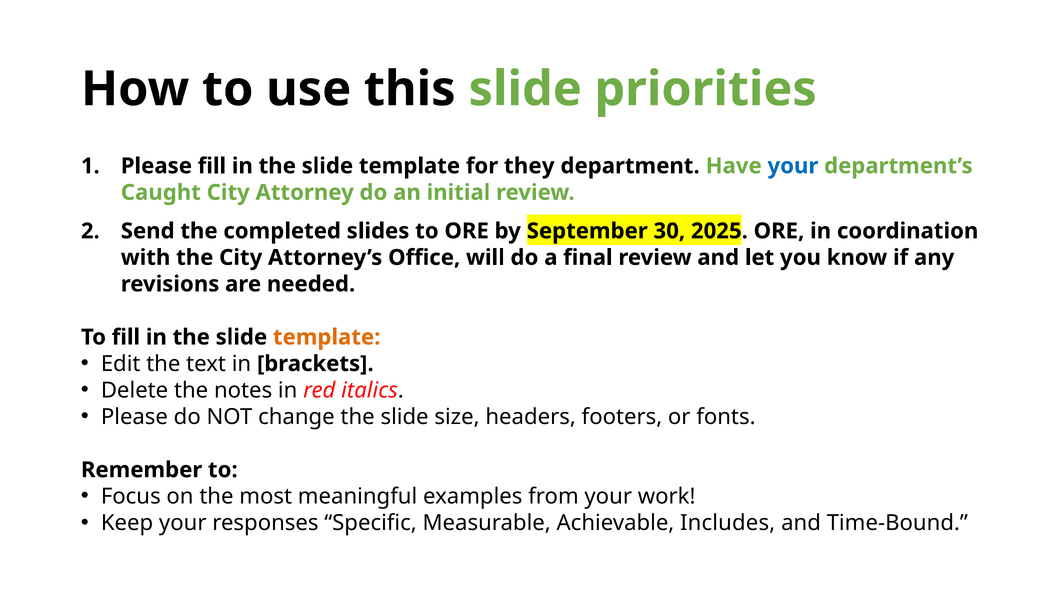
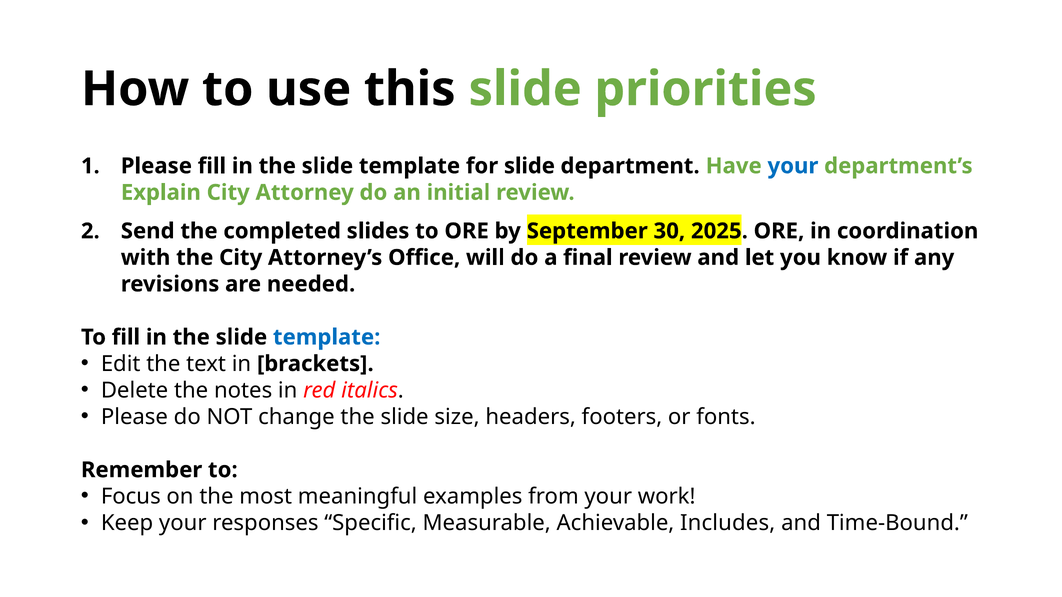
for they: they -> slide
Caught: Caught -> Explain
template at (327, 337) colour: orange -> blue
